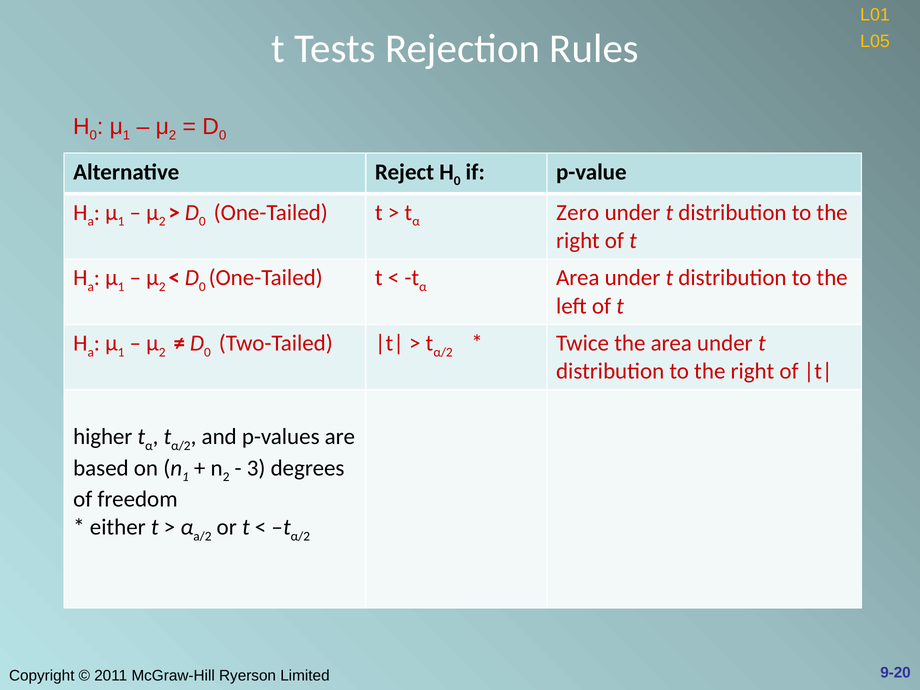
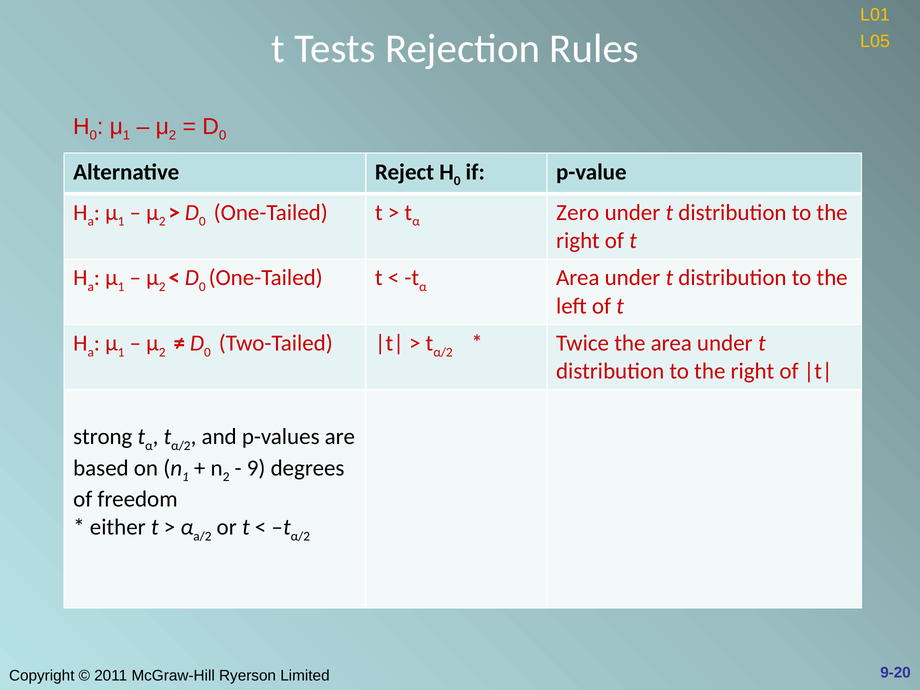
higher: higher -> strong
3: 3 -> 9
